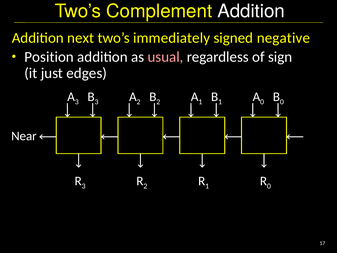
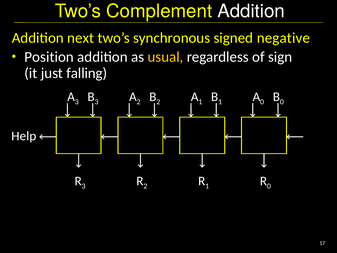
immediately: immediately -> synchronous
usual colour: pink -> yellow
edges: edges -> falling
Near: Near -> Help
